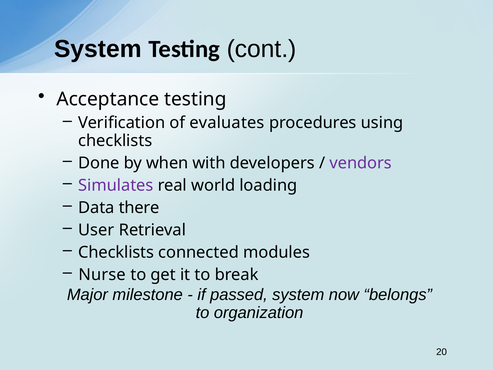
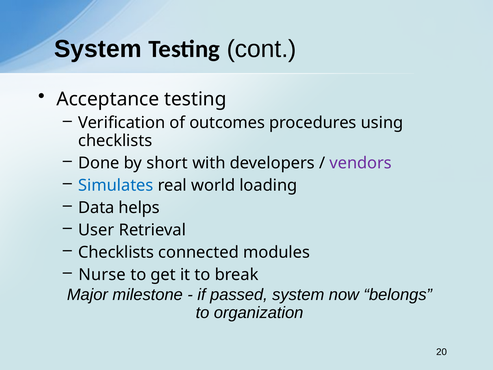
evaluates: evaluates -> outcomes
when: when -> short
Simulates colour: purple -> blue
there: there -> helps
